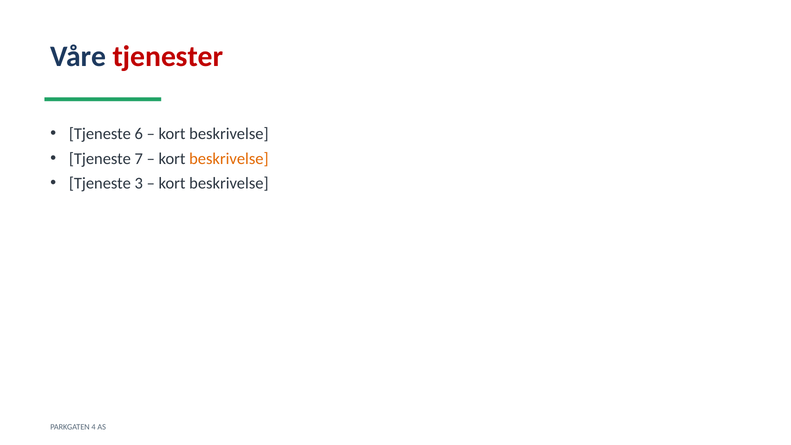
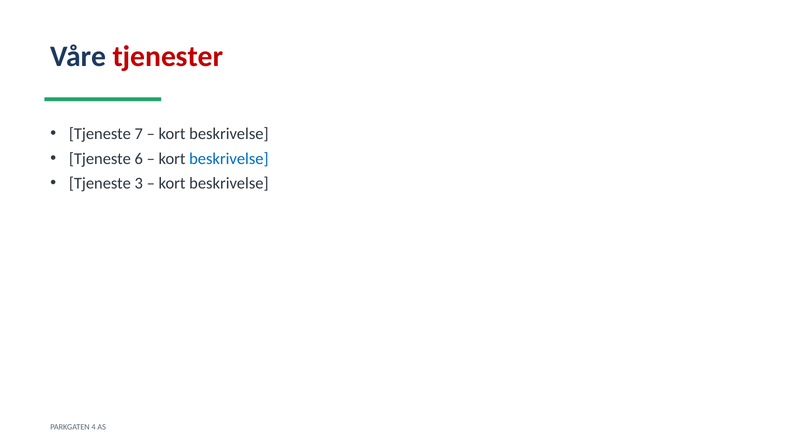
6: 6 -> 7
7: 7 -> 6
beskrivelse at (229, 159) colour: orange -> blue
